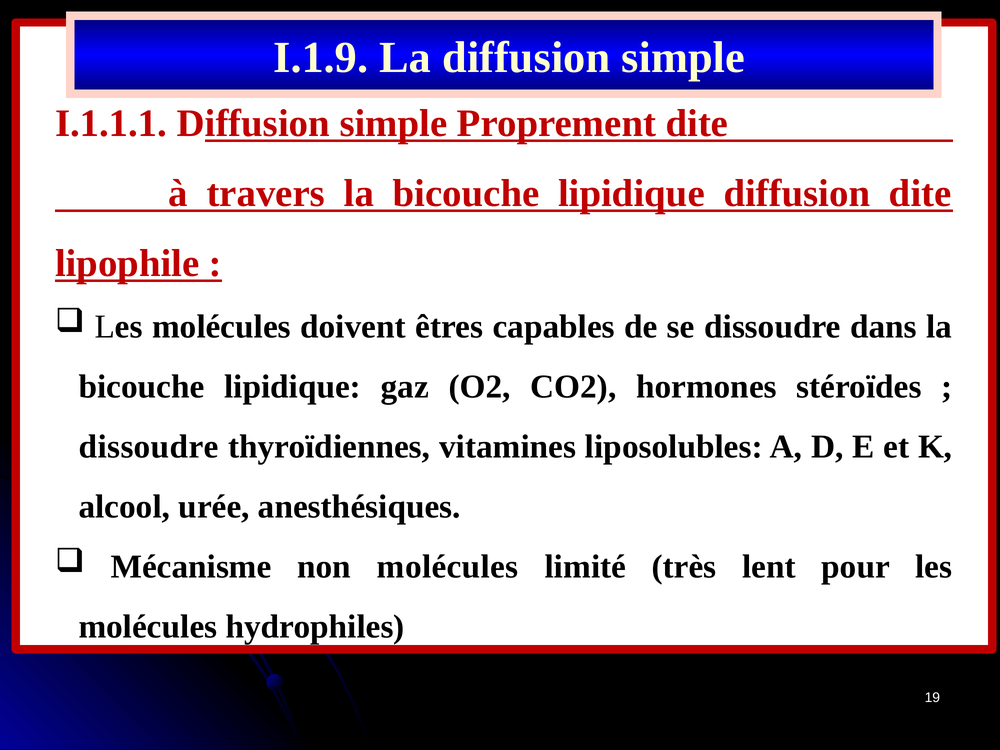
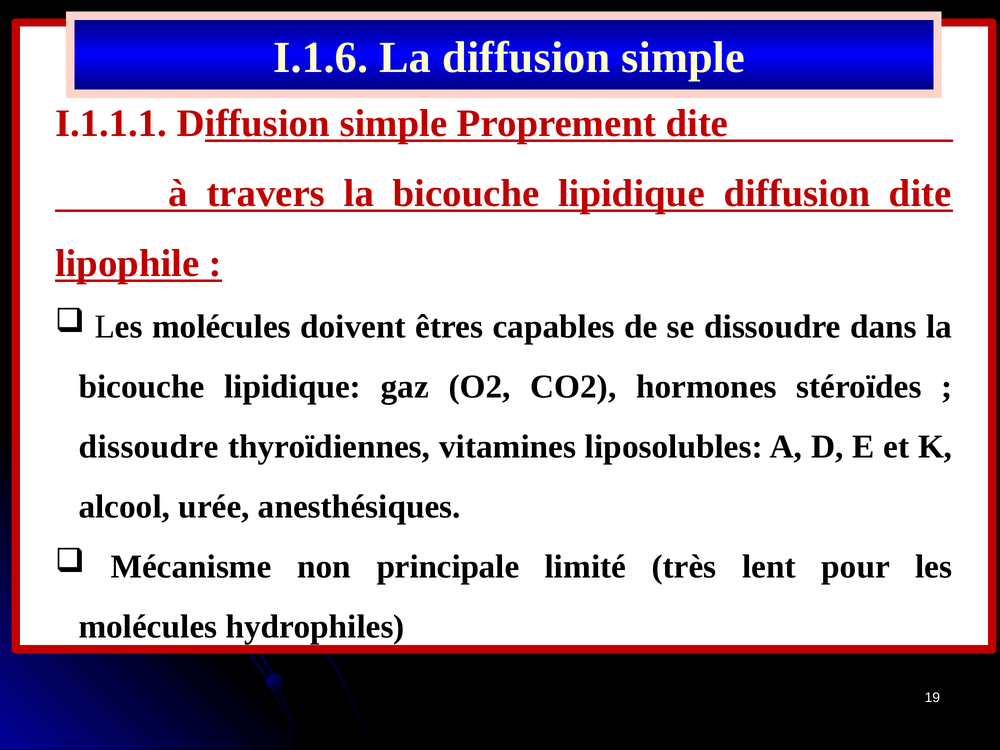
I.1.9: I.1.9 -> I.1.6
non molécules: molécules -> principale
